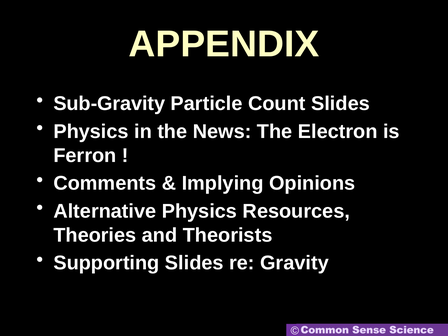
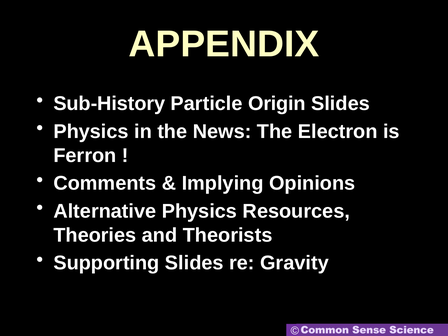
Sub-Gravity: Sub-Gravity -> Sub-History
Count: Count -> Origin
